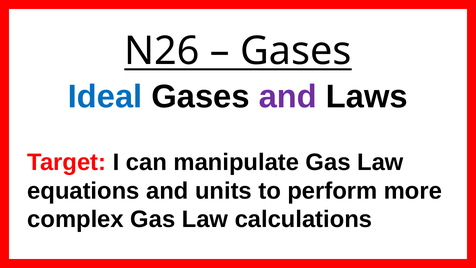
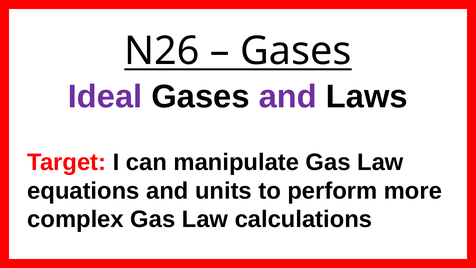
Ideal colour: blue -> purple
